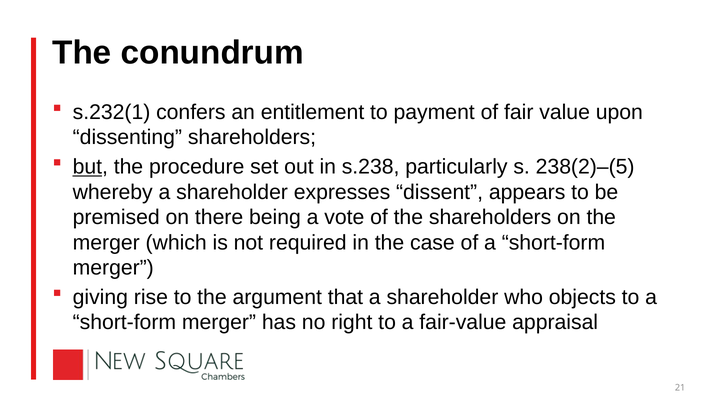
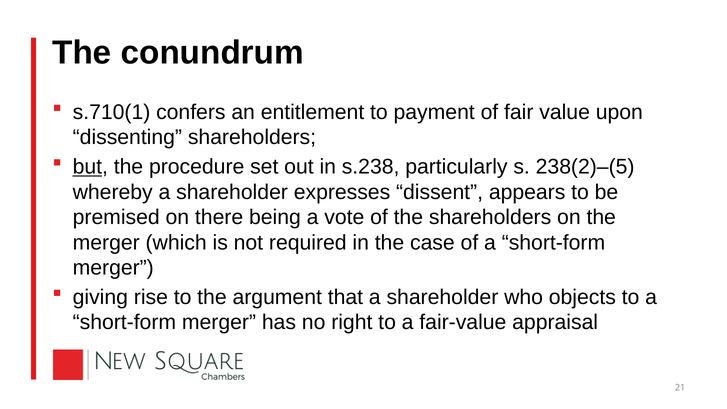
s.232(1: s.232(1 -> s.710(1
